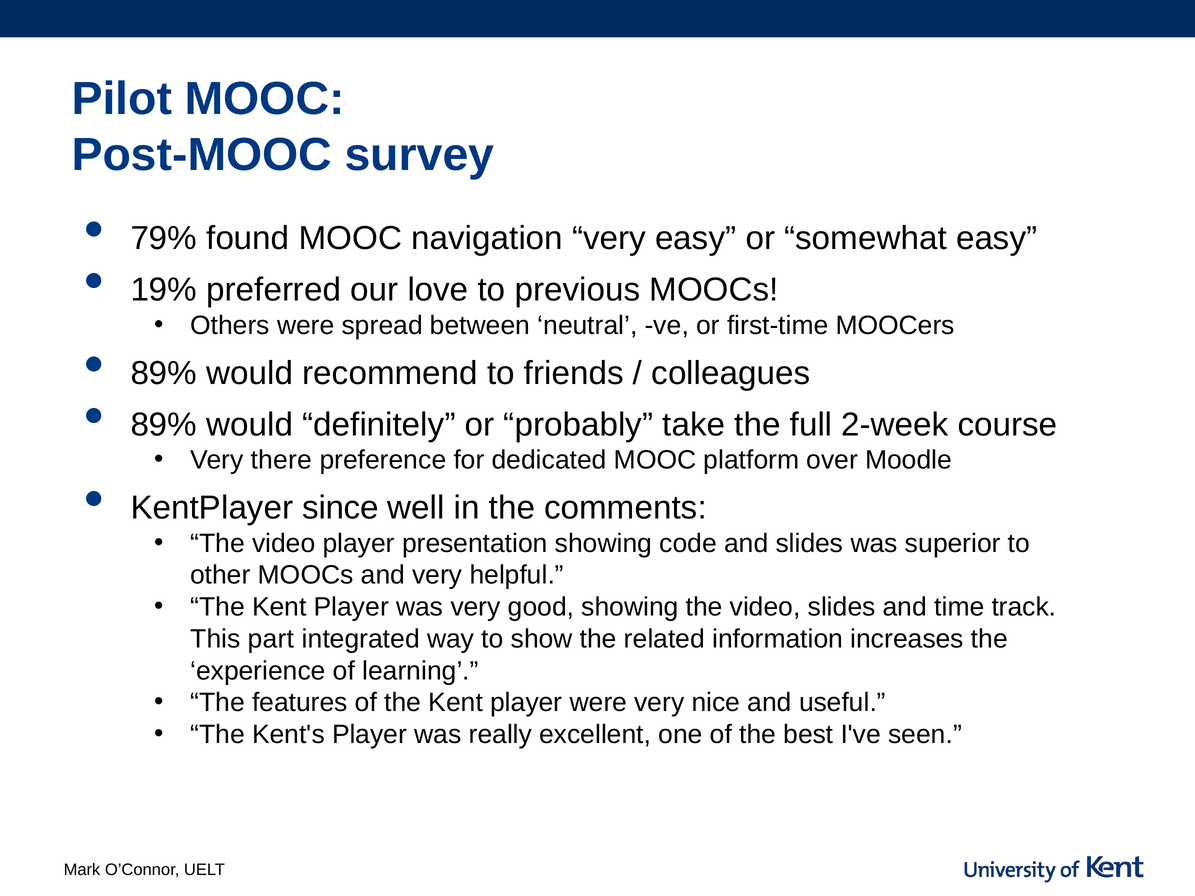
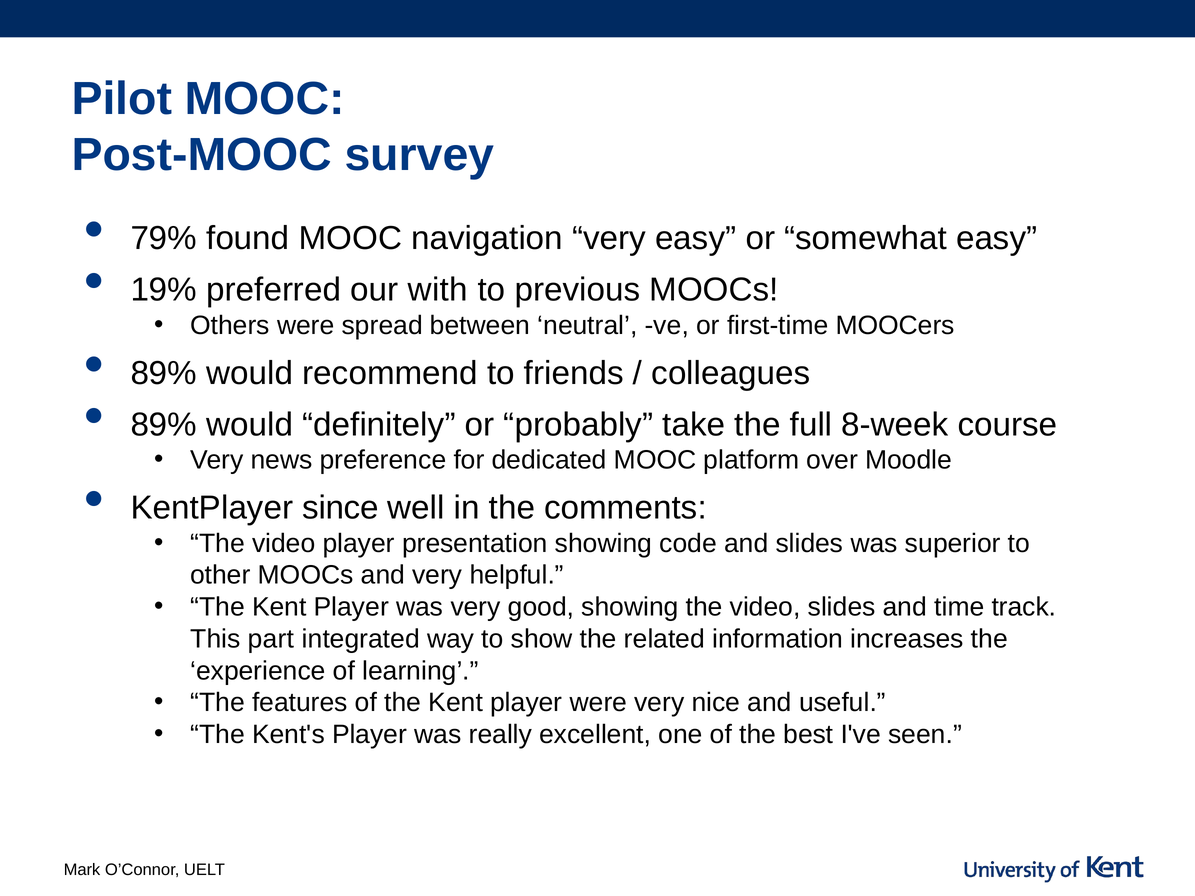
love: love -> with
2-week: 2-week -> 8-week
there: there -> news
